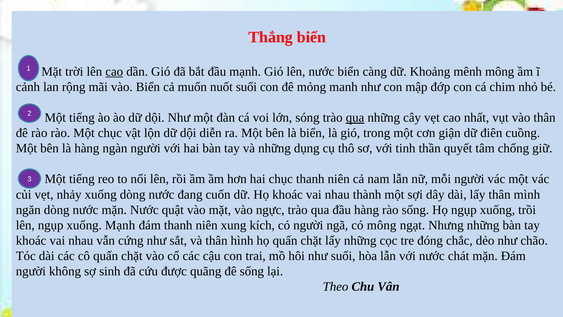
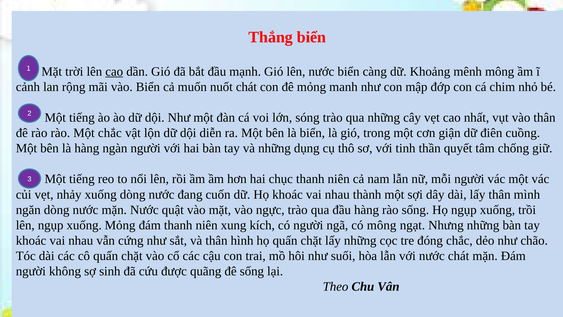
nuốt suối: suối -> chát
qua at (355, 118) underline: present -> none
Một chục: chục -> chắc
xuống Mạnh: Mạnh -> Mỏng
